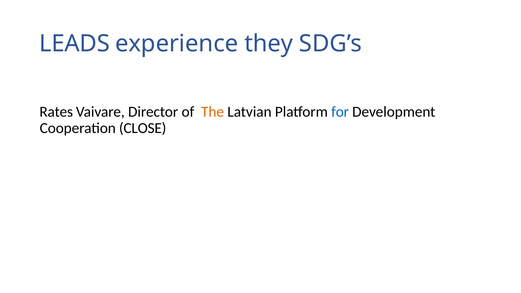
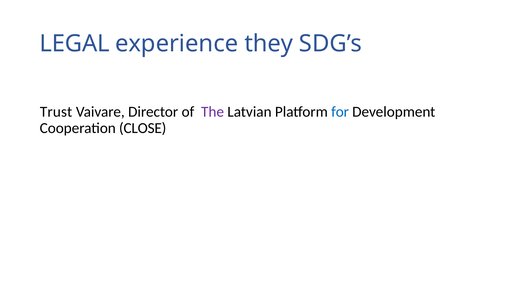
LEADS: LEADS -> LEGAL
Rates: Rates -> Trust
The colour: orange -> purple
